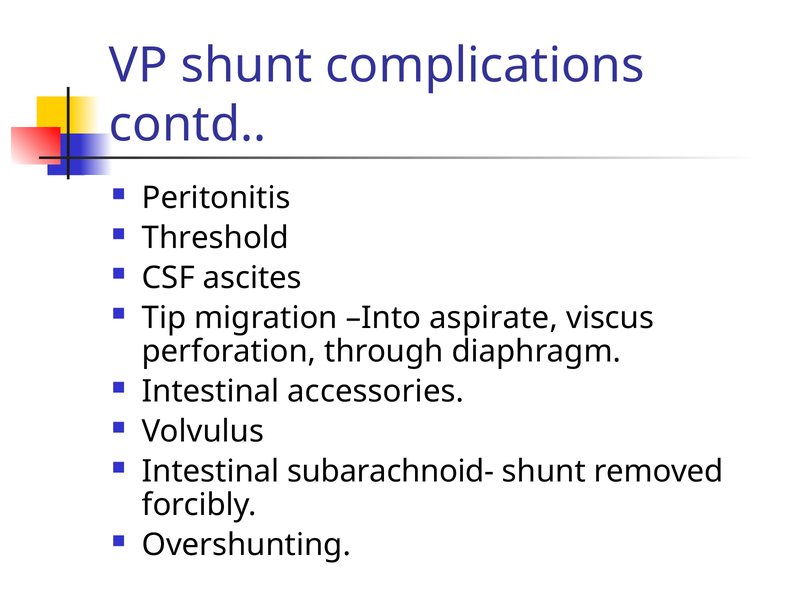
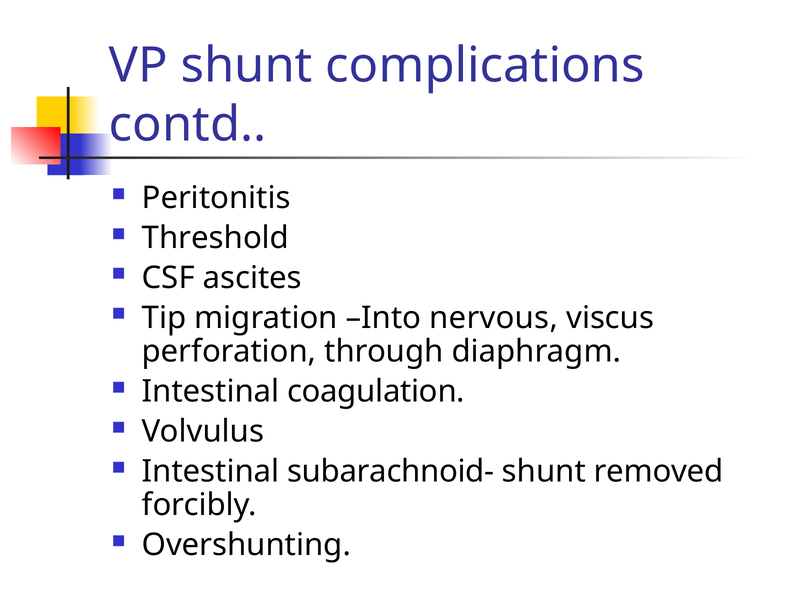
aspirate: aspirate -> nervous
accessories: accessories -> coagulation
